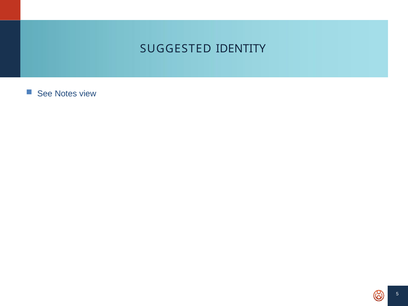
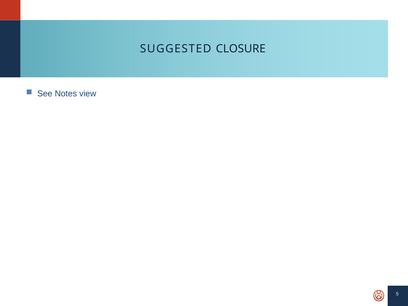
IDENTITY: IDENTITY -> CLOSURE
